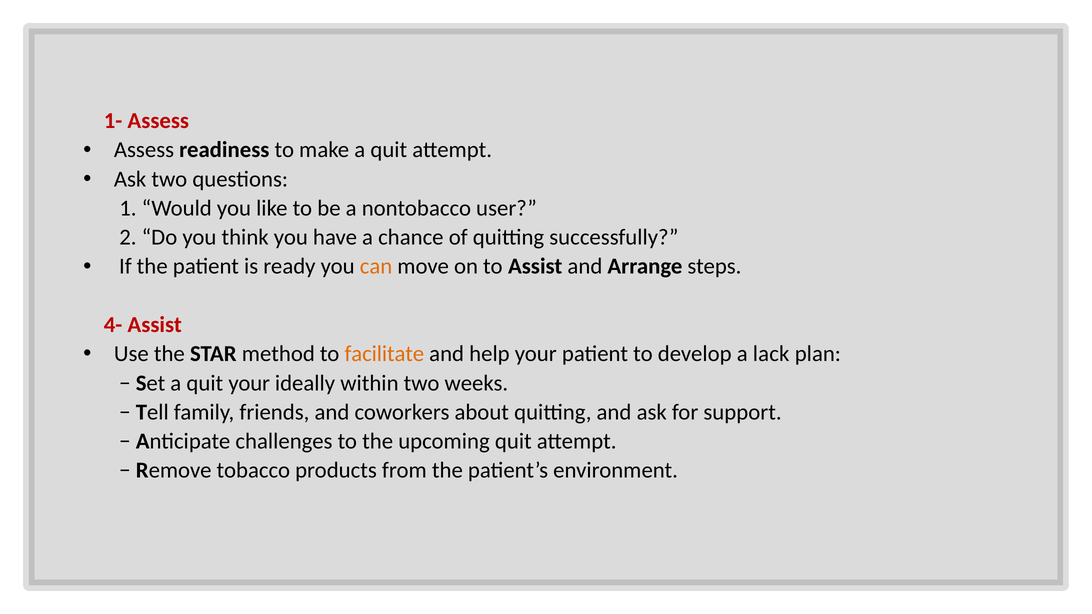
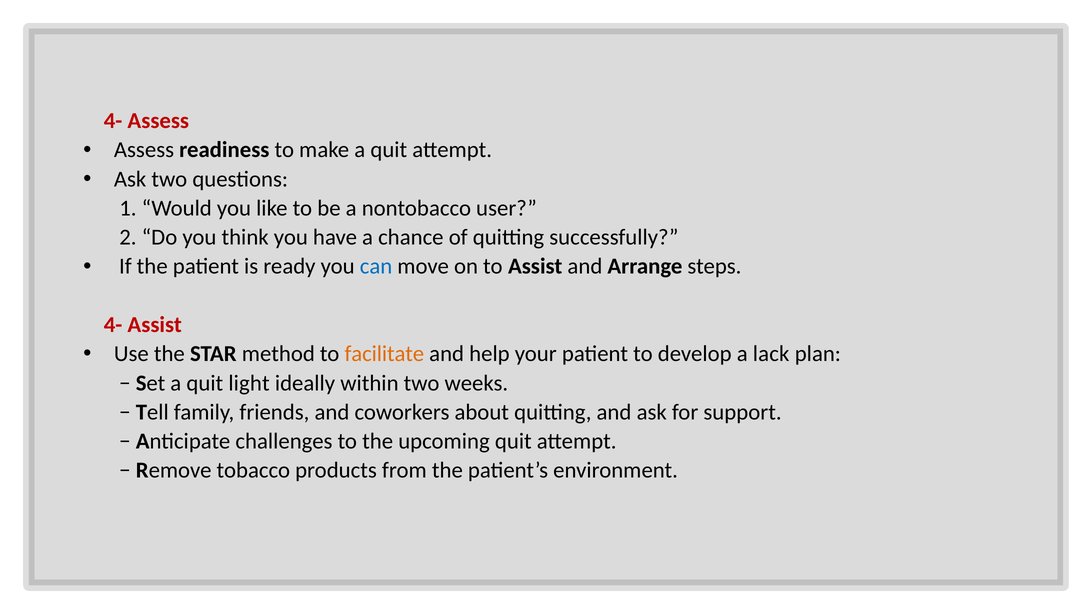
1- at (113, 121): 1- -> 4-
can colour: orange -> blue
quit your: your -> light
